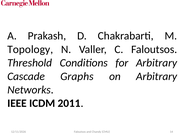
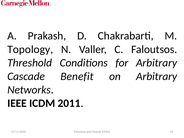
Graphs: Graphs -> Benefit
